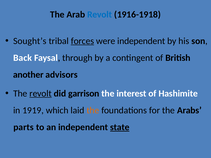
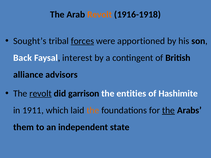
Revolt at (100, 15) colour: blue -> orange
were independent: independent -> apportioned
through: through -> interest
another: another -> alliance
interest: interest -> entities
1919: 1919 -> 1911
the at (168, 110) underline: none -> present
parts: parts -> them
state underline: present -> none
